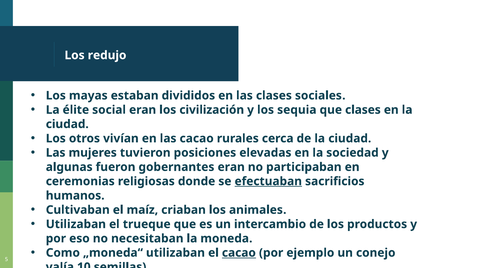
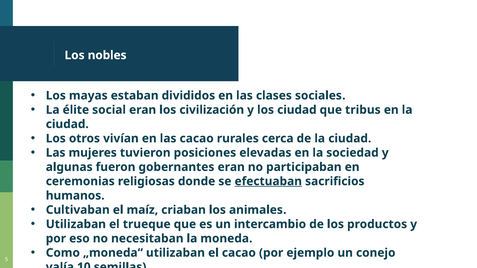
redujo: redujo -> nobles
los sequia: sequia -> ciudad
que clases: clases -> tribus
cacao at (239, 253) underline: present -> none
